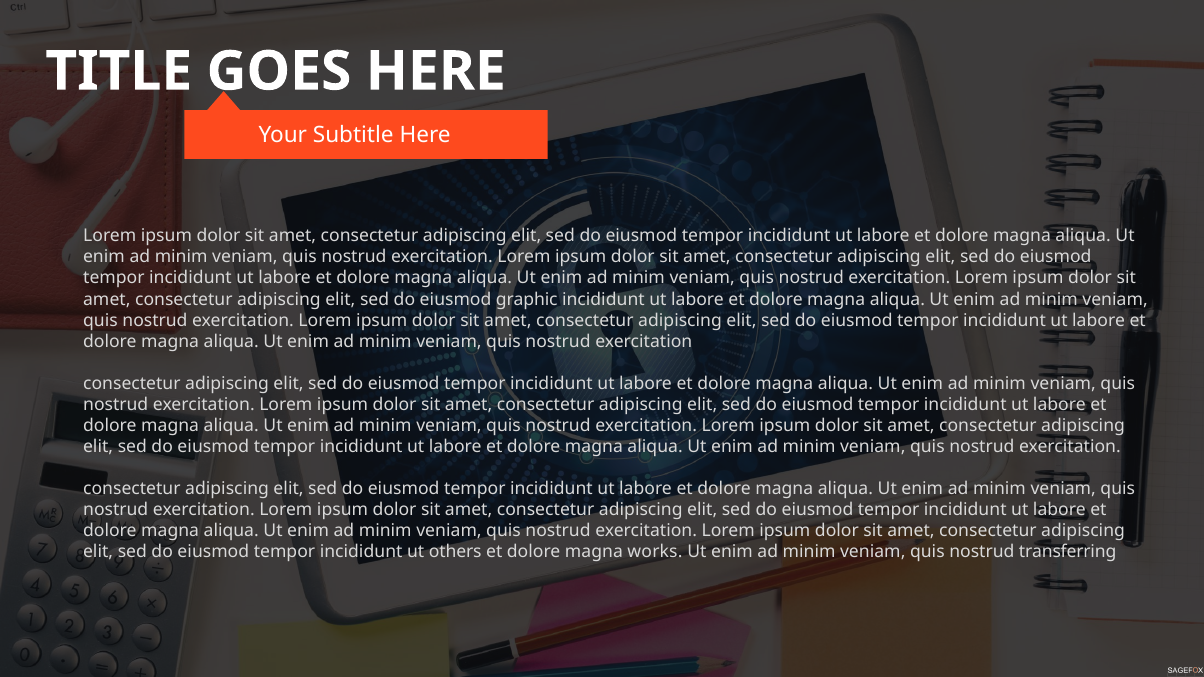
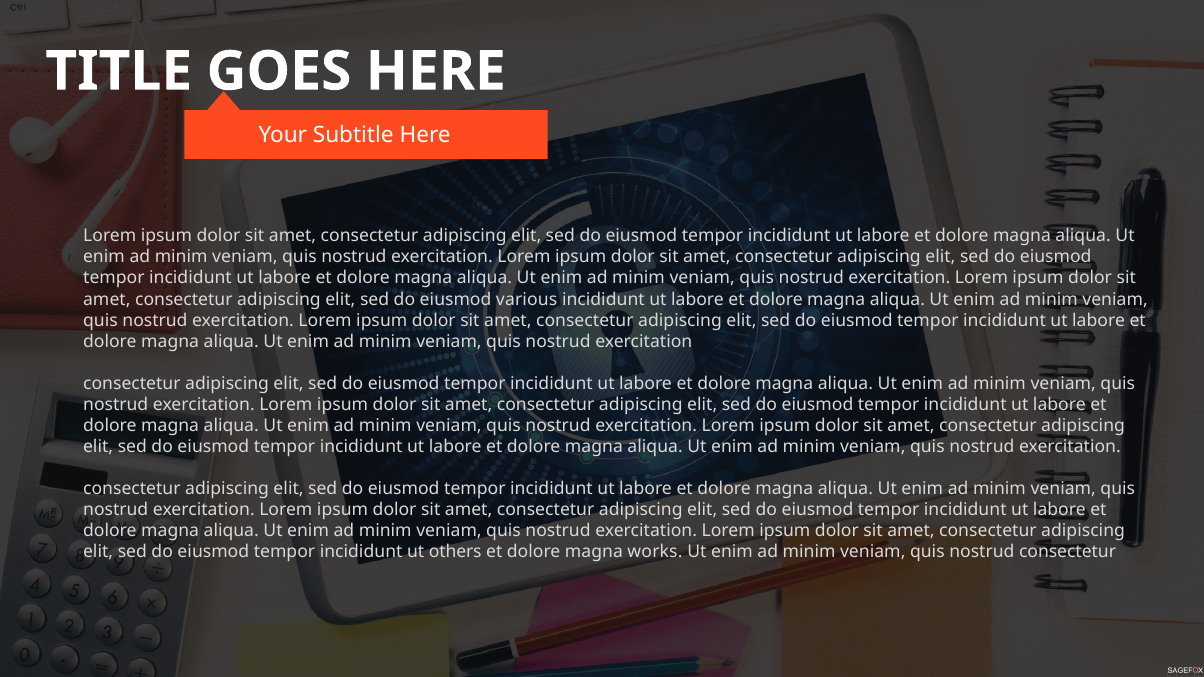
graphic: graphic -> various
nostrud transferring: transferring -> consectetur
